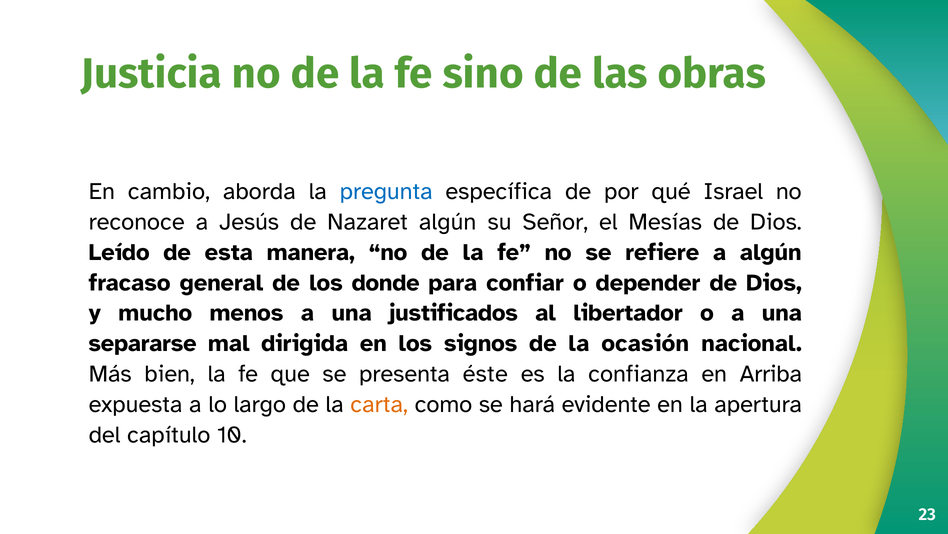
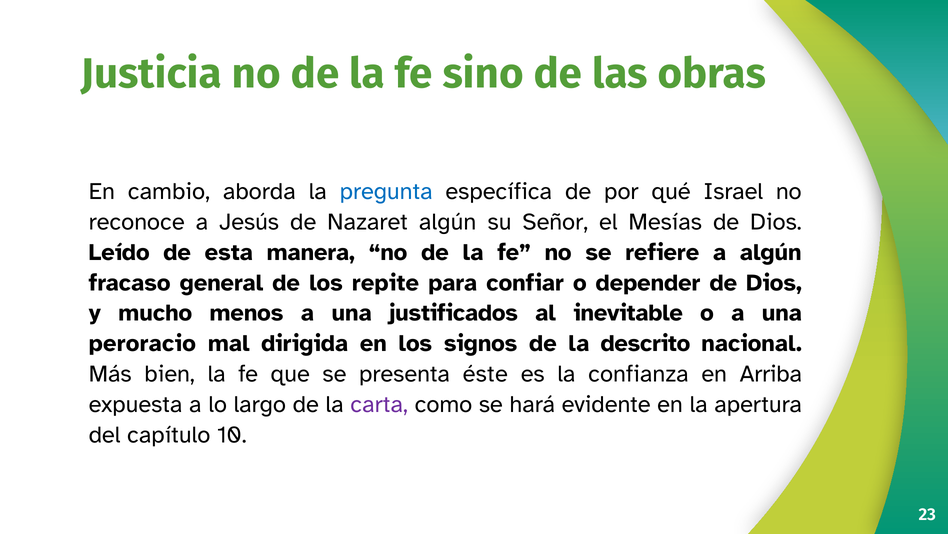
donde: donde -> repite
libertador: libertador -> inevitable
separarse: separarse -> peroracio
ocasión: ocasión -> descrito
carta colour: orange -> purple
